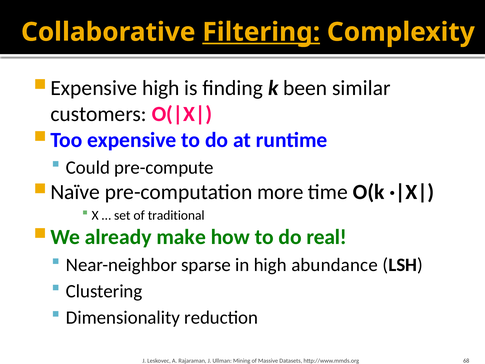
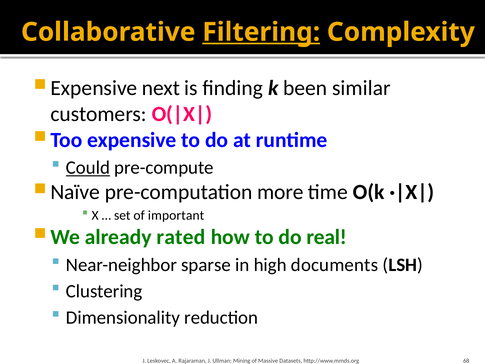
high at (161, 88): high -> next
Could underline: none -> present
traditional: traditional -> important
make: make -> rated
abundance: abundance -> documents
